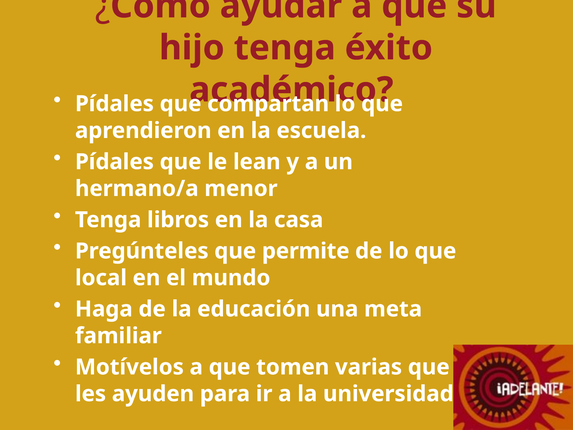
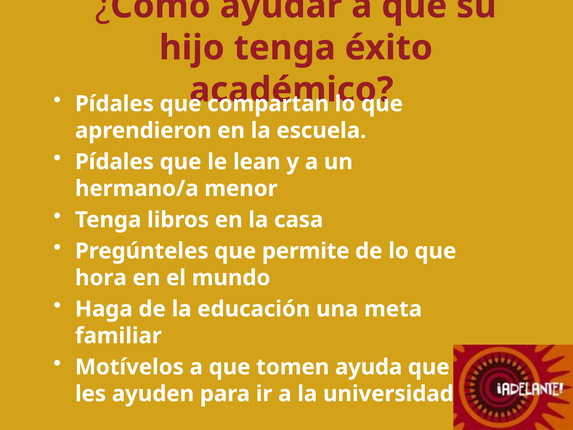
local: local -> hora
varias: varias -> ayuda
